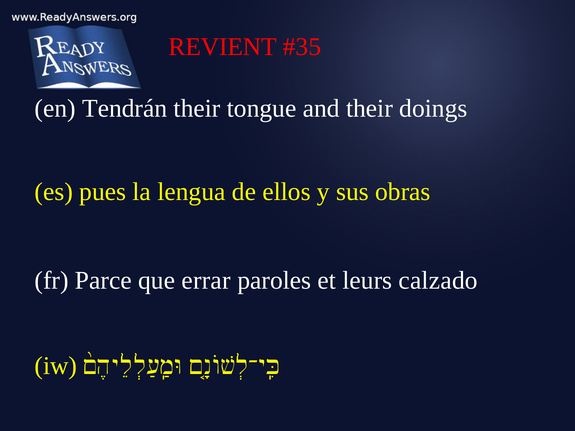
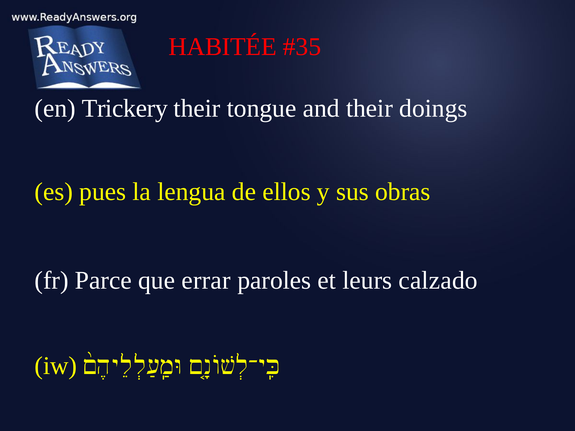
REVIENT: REVIENT -> HABITÉE
Tendrán: Tendrán -> Trickery
